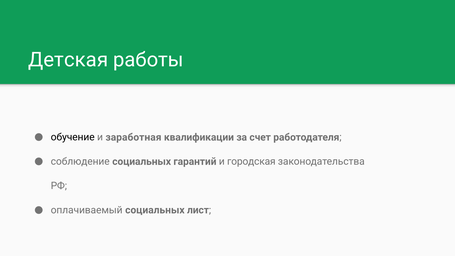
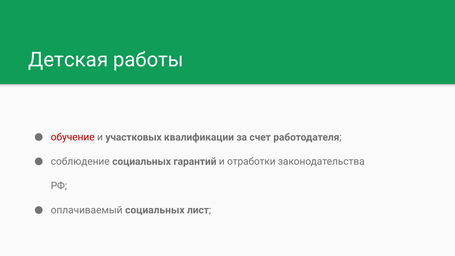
обучение colour: black -> red
заработная: заработная -> участковых
городская: городская -> отработки
